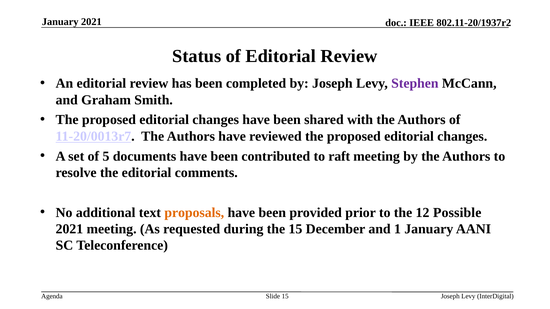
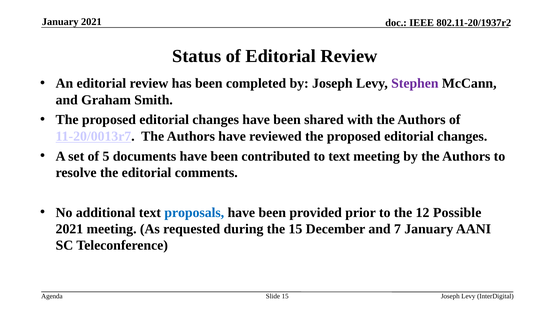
to raft: raft -> text
proposals colour: orange -> blue
1: 1 -> 7
